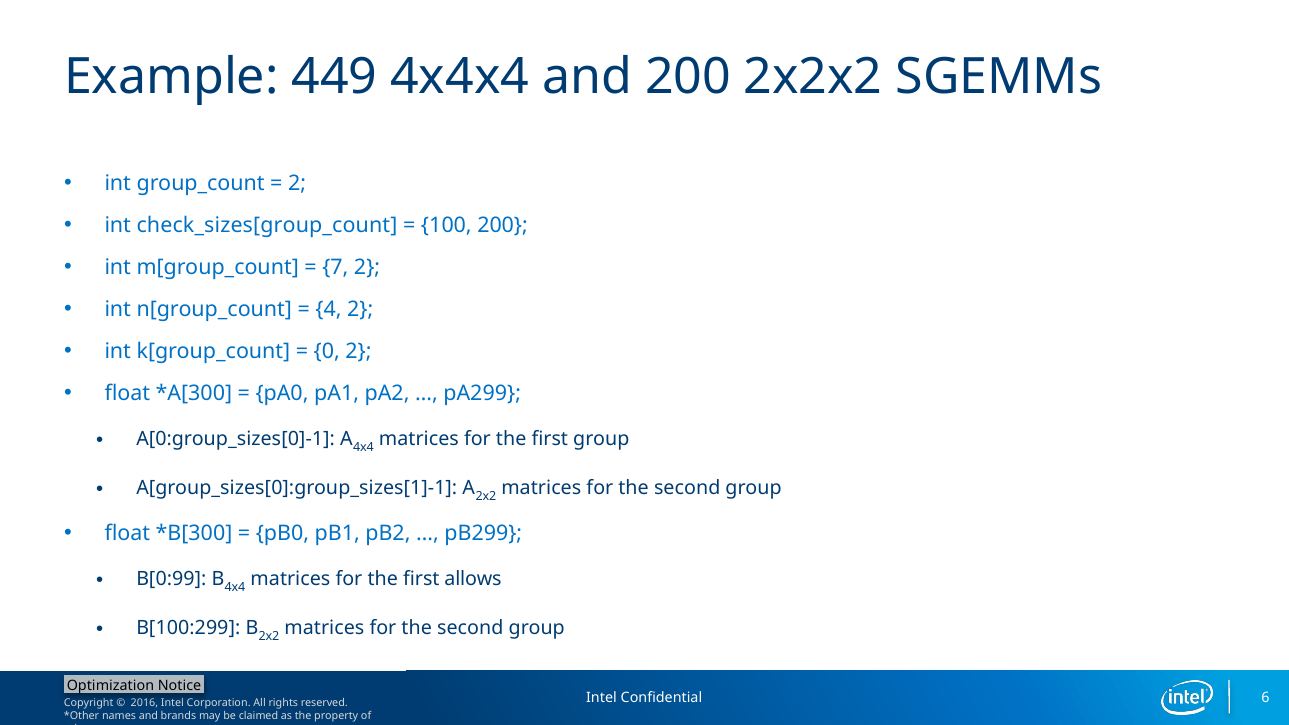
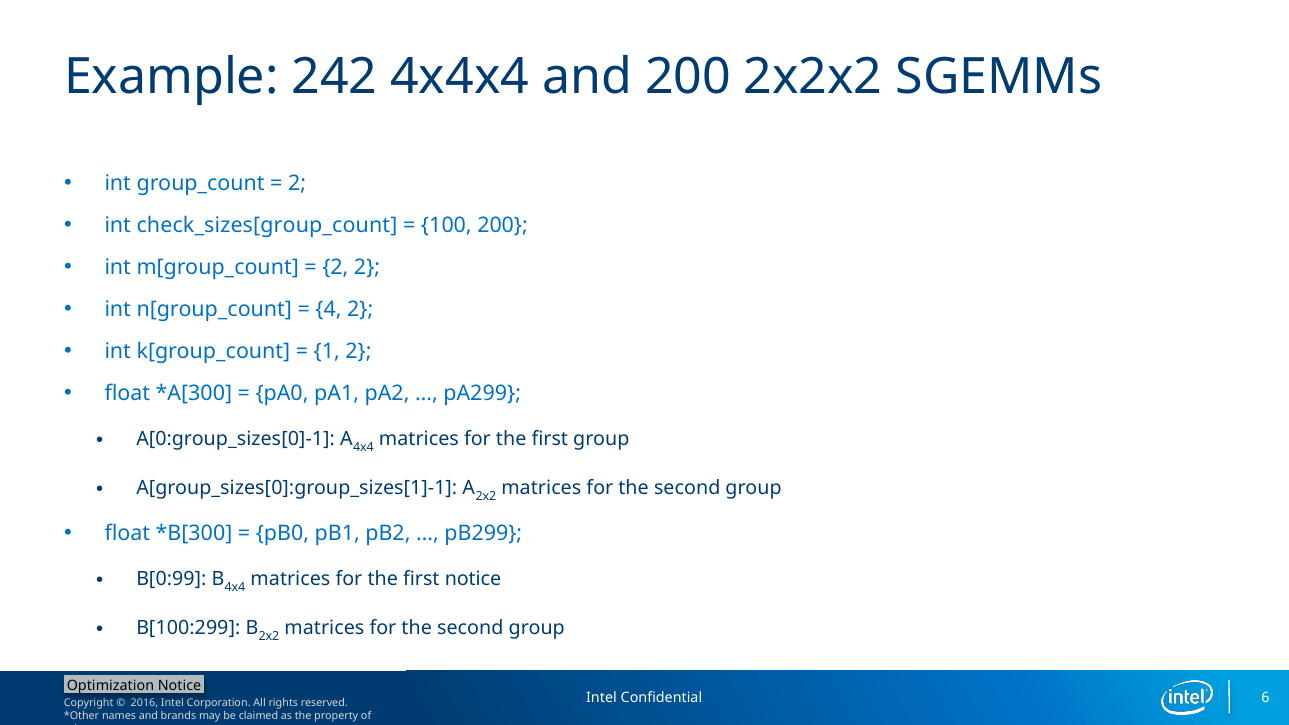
449: 449 -> 242
7 at (335, 268): 7 -> 2
0: 0 -> 1
first allows: allows -> notice
